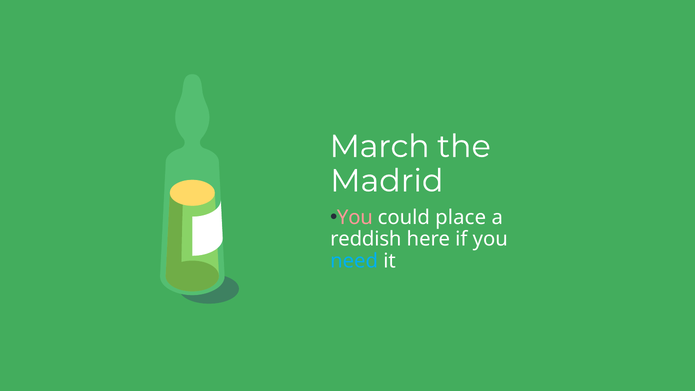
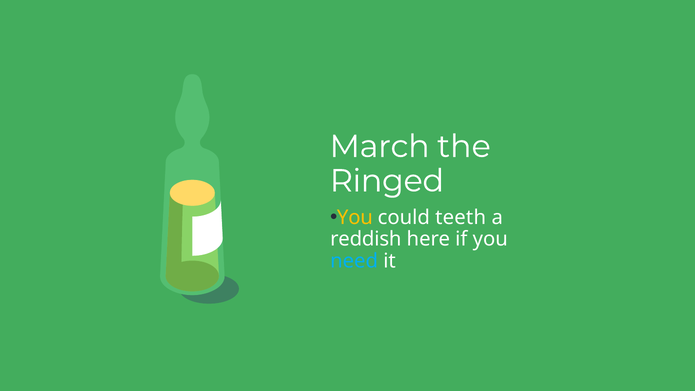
Madrid: Madrid -> Ringed
You at (355, 217) colour: pink -> yellow
place: place -> teeth
